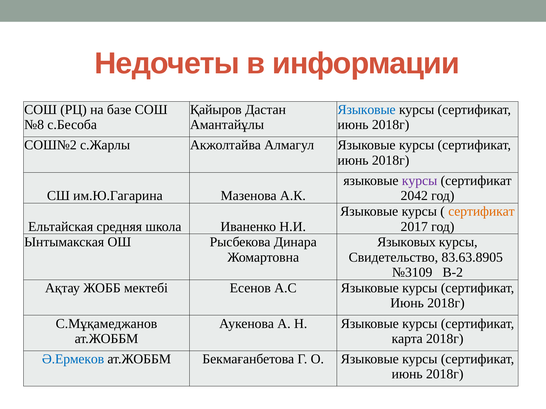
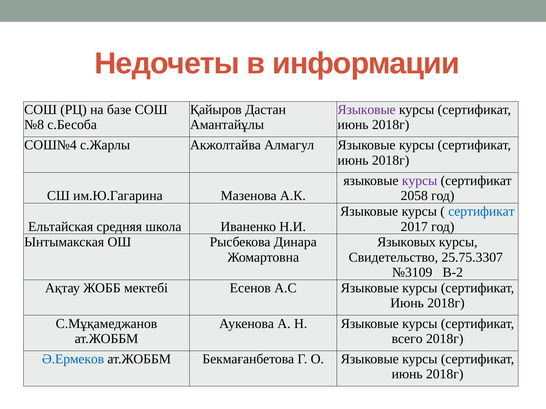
Языковые at (367, 110) colour: blue -> purple
СОШ№2: СОШ№2 -> СОШ№4
2042: 2042 -> 2058
сертификат at (481, 212) colour: orange -> blue
83.63.8905: 83.63.8905 -> 25.75.3307
карта: карта -> всего
